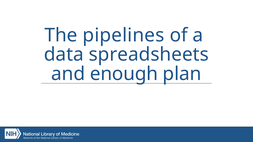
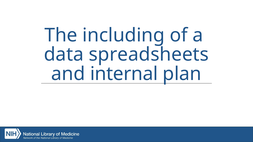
pipelines: pipelines -> including
enough: enough -> internal
